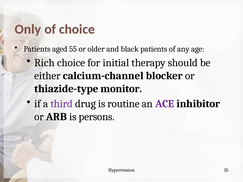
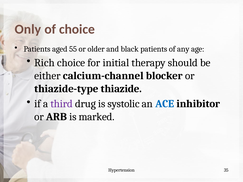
monitor: monitor -> thiazide
routine: routine -> systolic
ACE colour: purple -> blue
persons: persons -> marked
